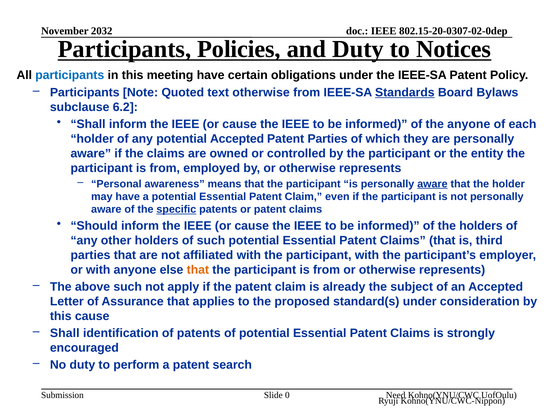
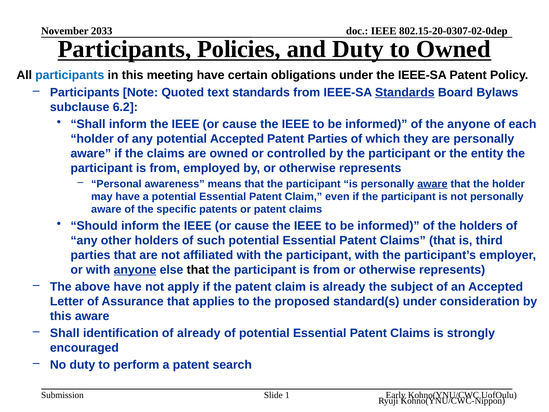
2032: 2032 -> 2033
to Notices: Notices -> Owned
text otherwise: otherwise -> standards
specific underline: present -> none
anyone at (135, 270) underline: none -> present
that at (198, 270) colour: orange -> black
above such: such -> have
this cause: cause -> aware
of patents: patents -> already
Need: Need -> Early
0: 0 -> 1
